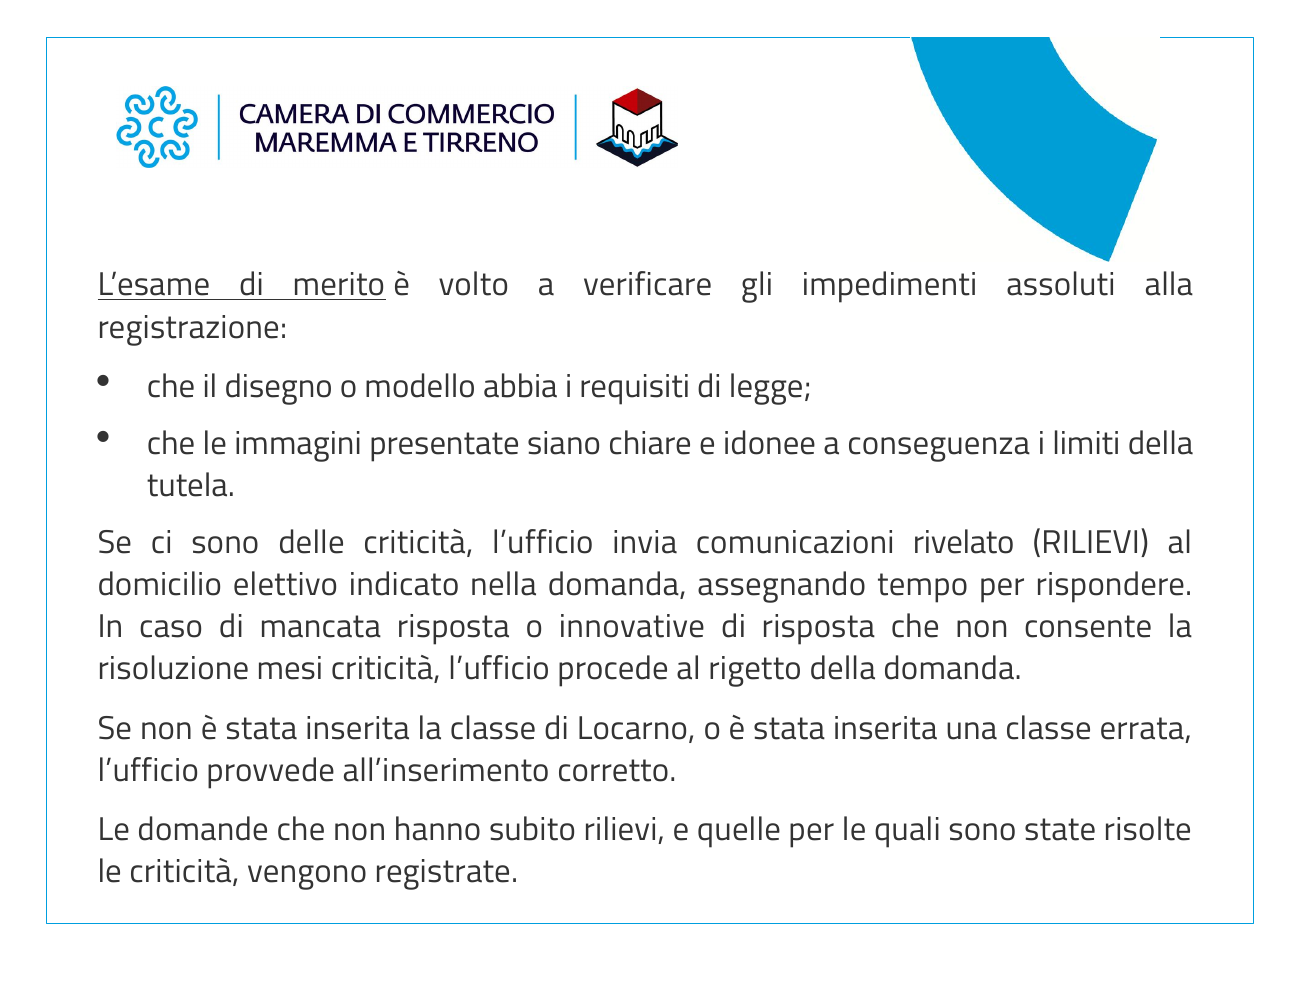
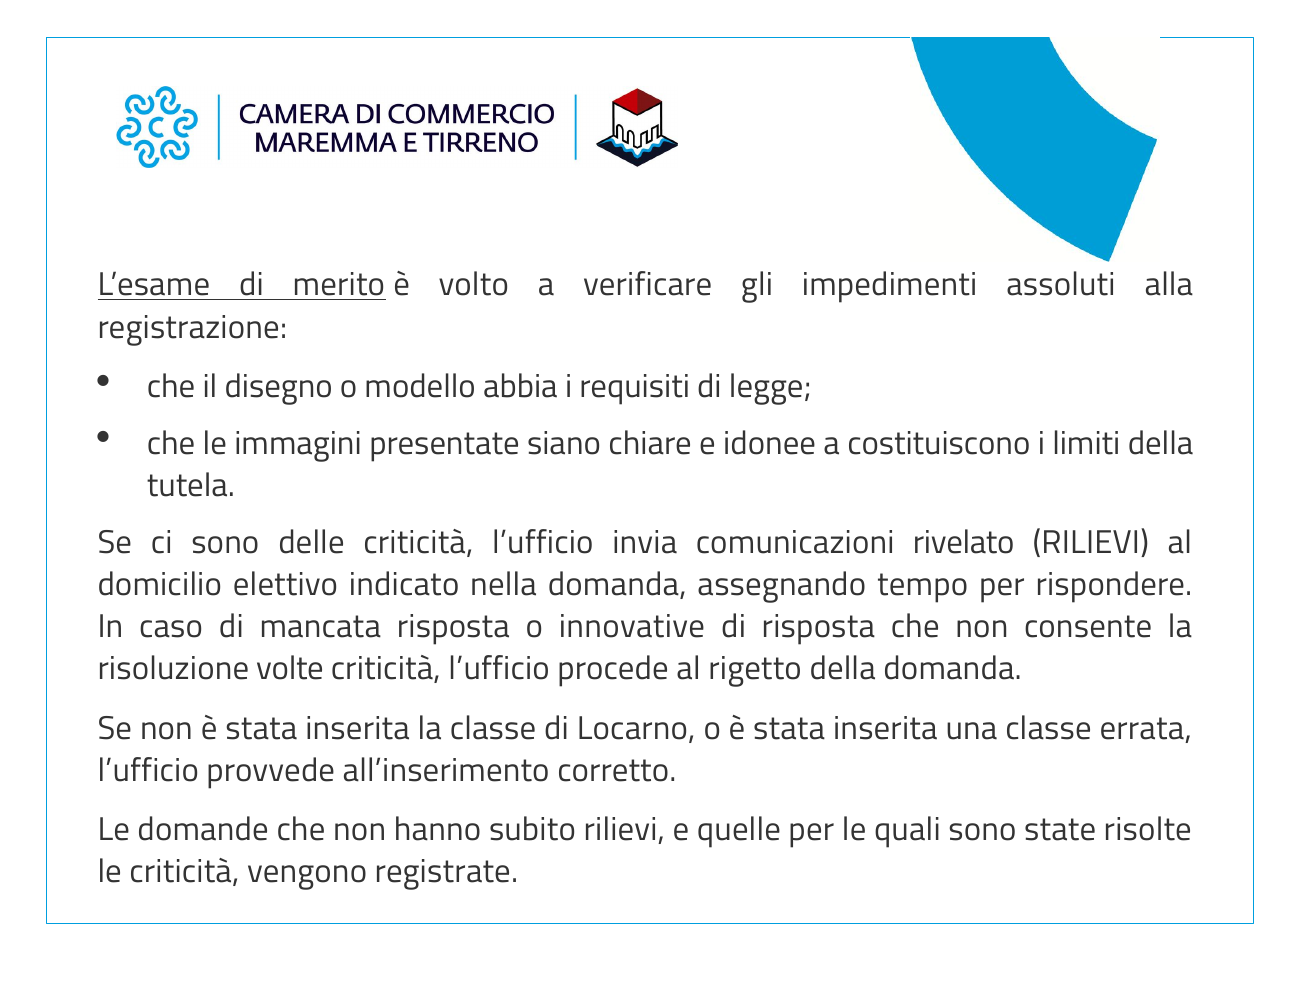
conseguenza: conseguenza -> costituiscono
mesi: mesi -> volte
